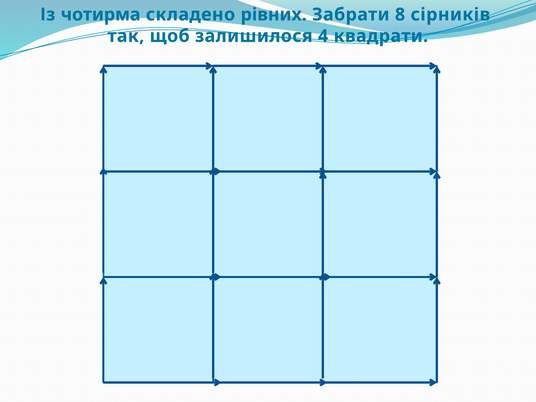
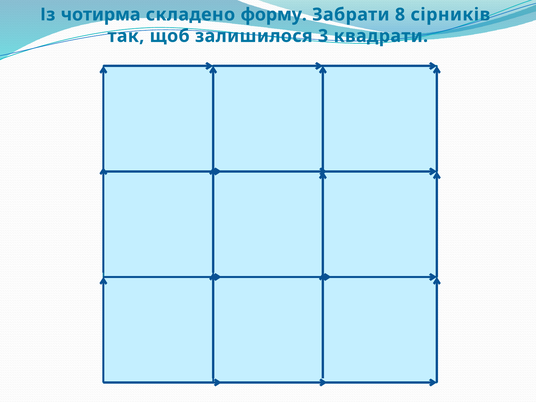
рівних: рівних -> форму
4: 4 -> 3
